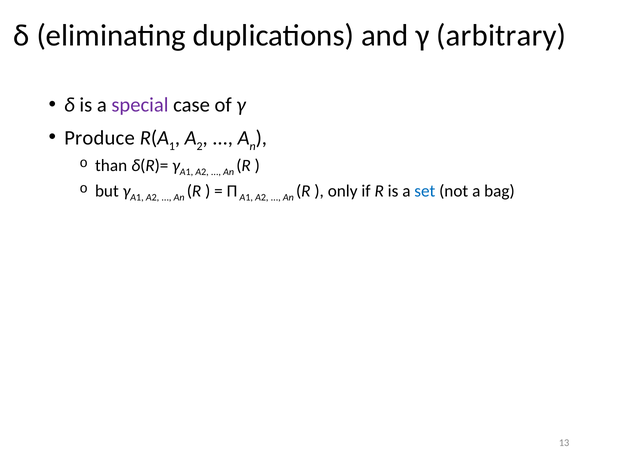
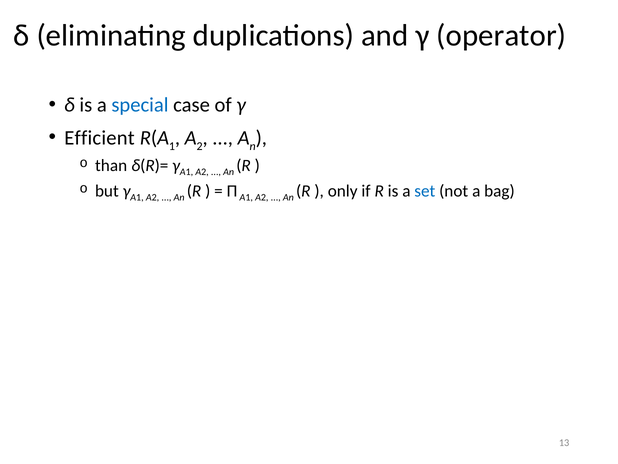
arbitrary: arbitrary -> operator
special colour: purple -> blue
Produce: Produce -> Efficient
